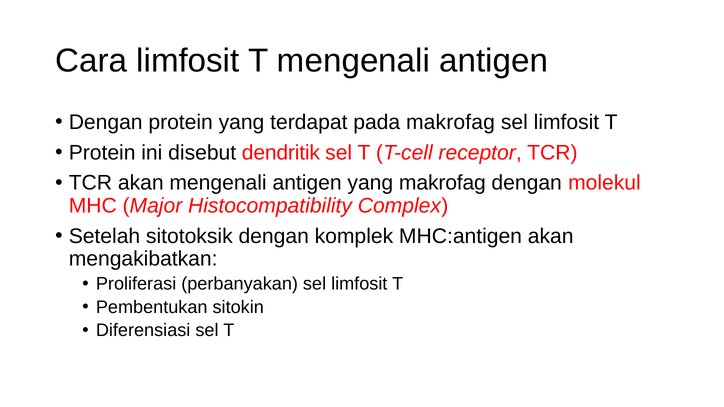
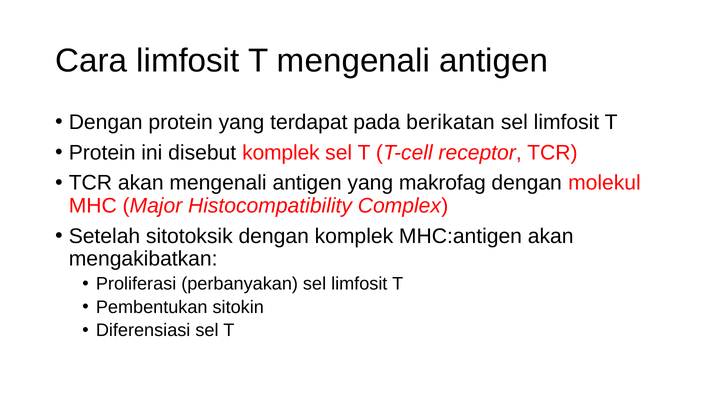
pada makrofag: makrofag -> berikatan
disebut dendritik: dendritik -> komplek
